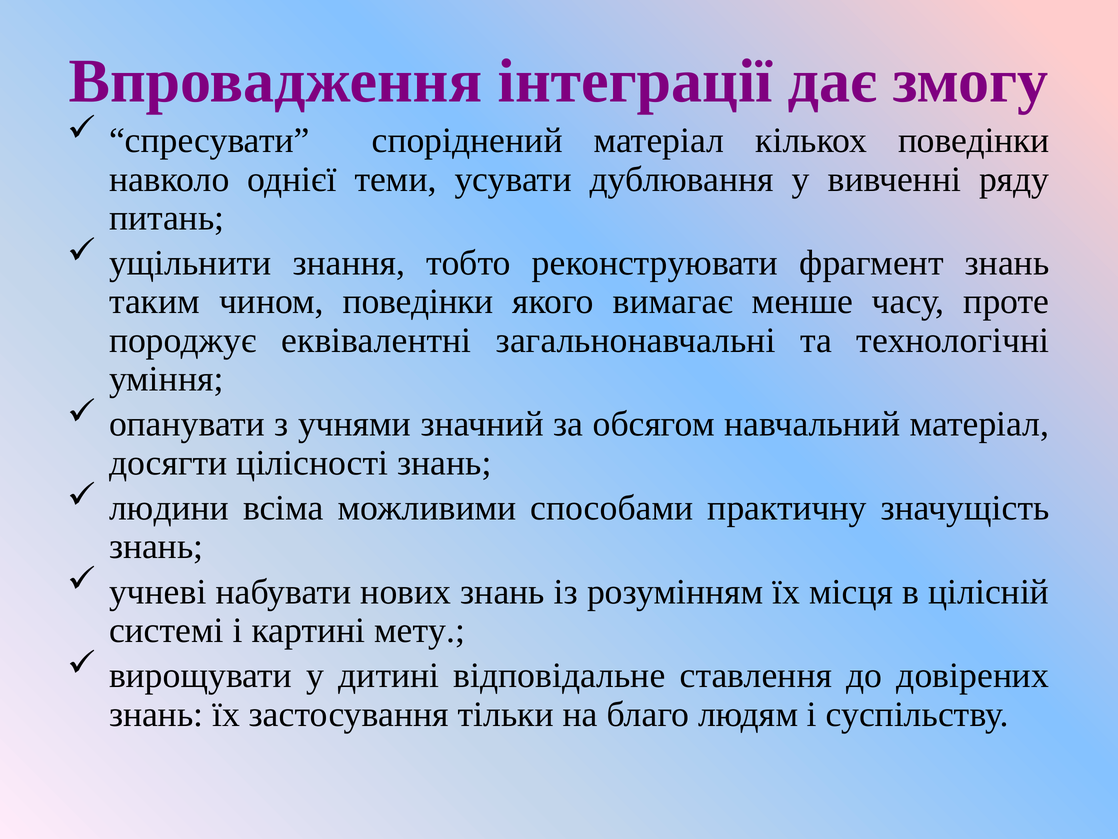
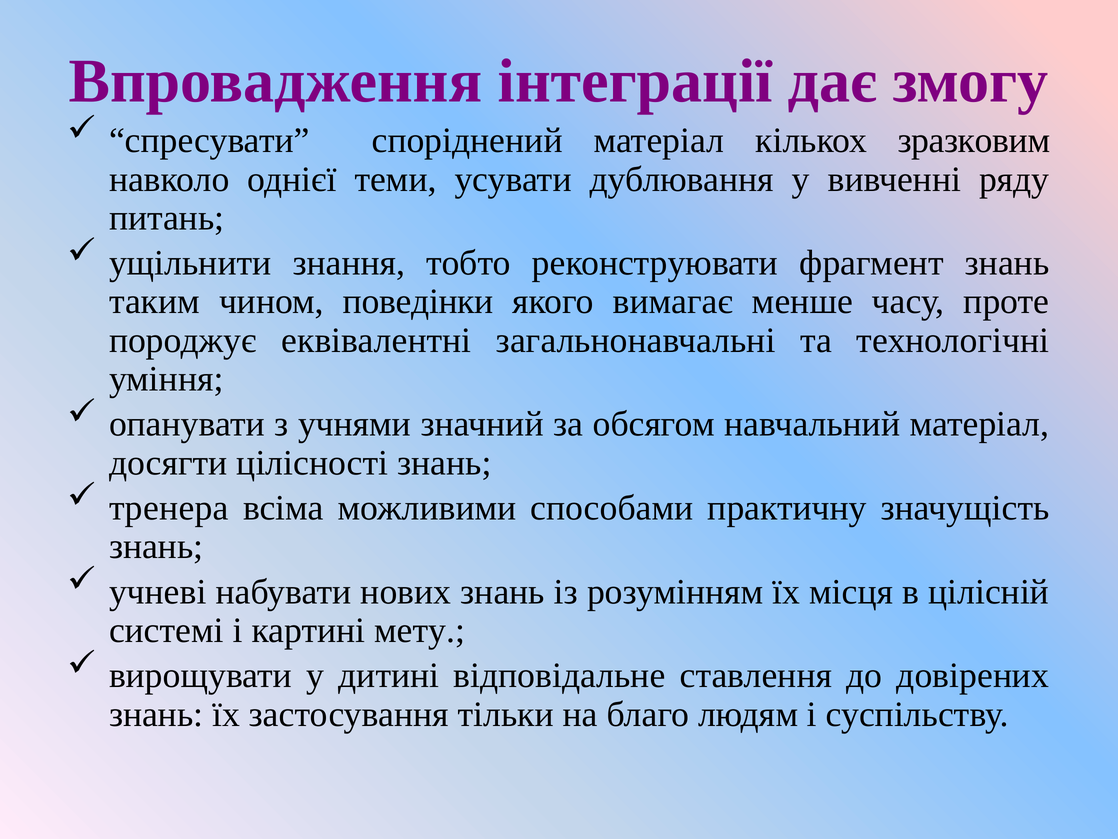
кількох поведінки: поведінки -> зразковим
людини: людини -> тренера
